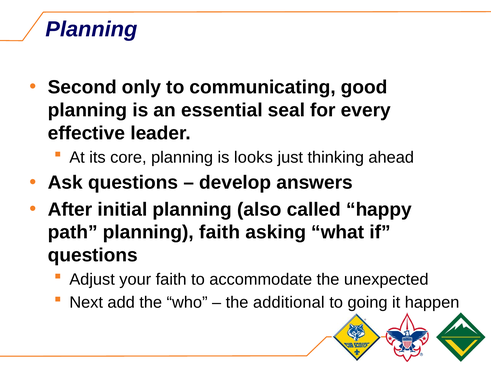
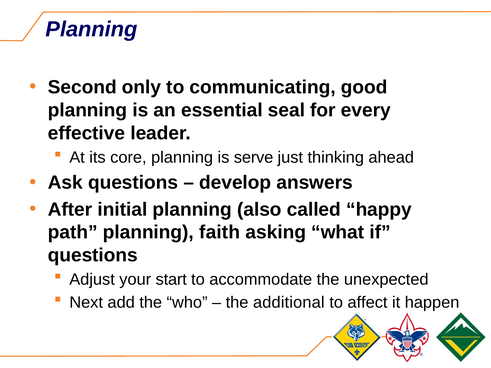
looks: looks -> serve
your faith: faith -> start
going: going -> affect
